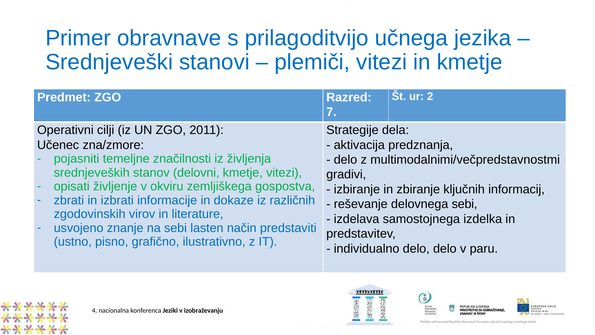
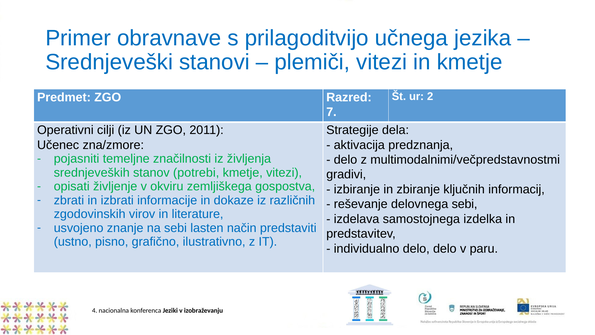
delovni: delovni -> potrebi
